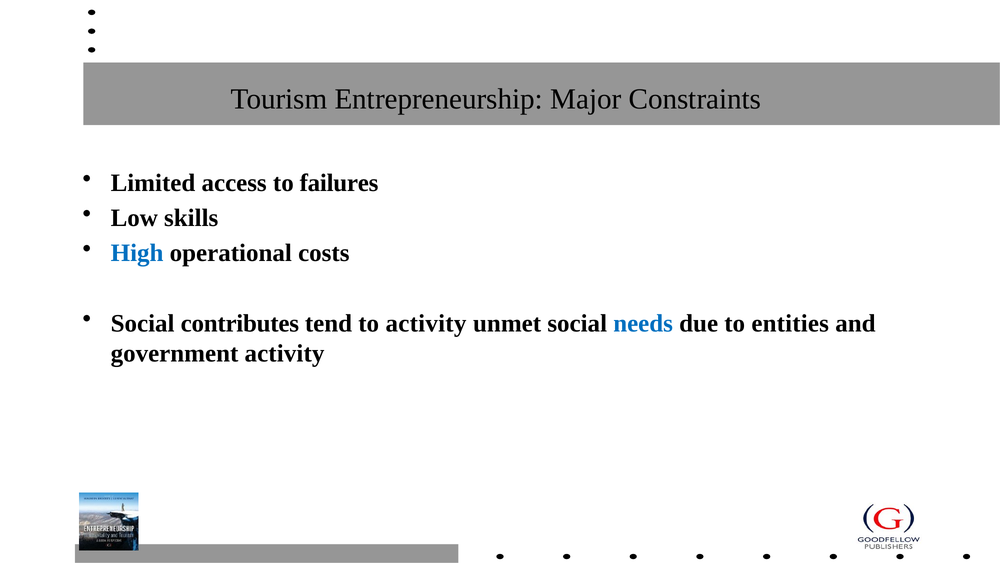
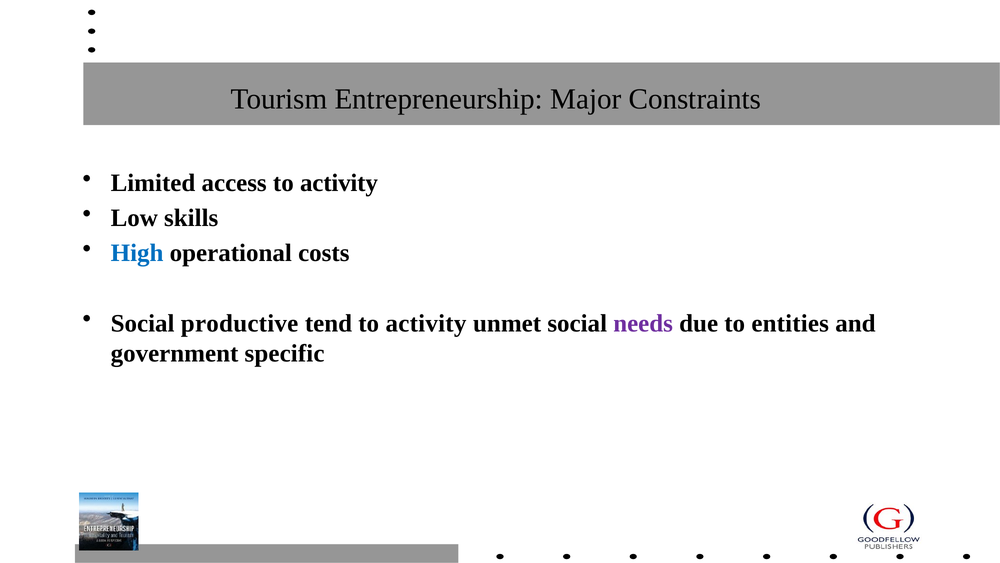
access to failures: failures -> activity
contributes: contributes -> productive
needs colour: blue -> purple
government activity: activity -> specific
